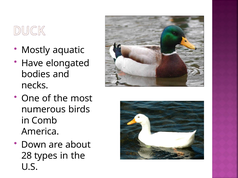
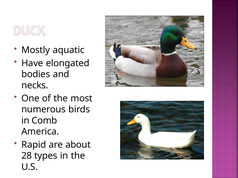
Down: Down -> Rapid
